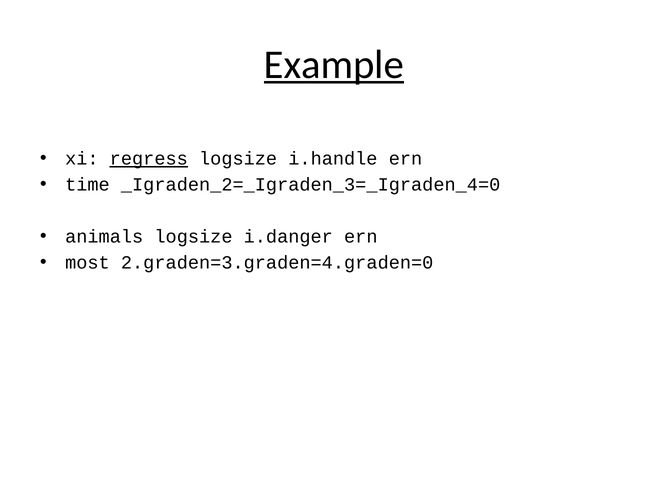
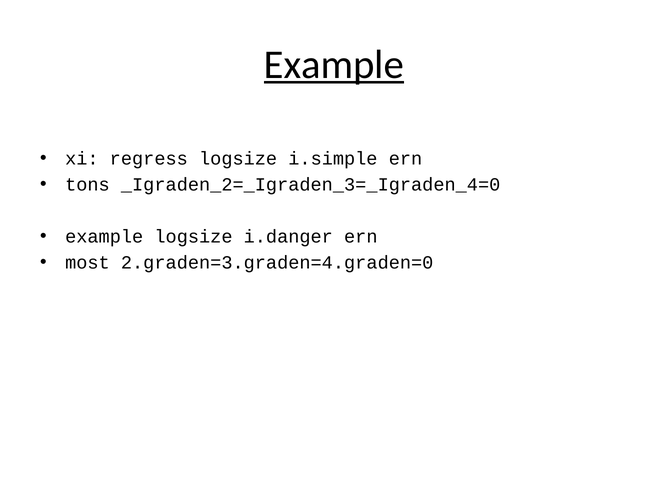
regress underline: present -> none
i.handle: i.handle -> i.simple
time: time -> tons
animals at (104, 237): animals -> example
